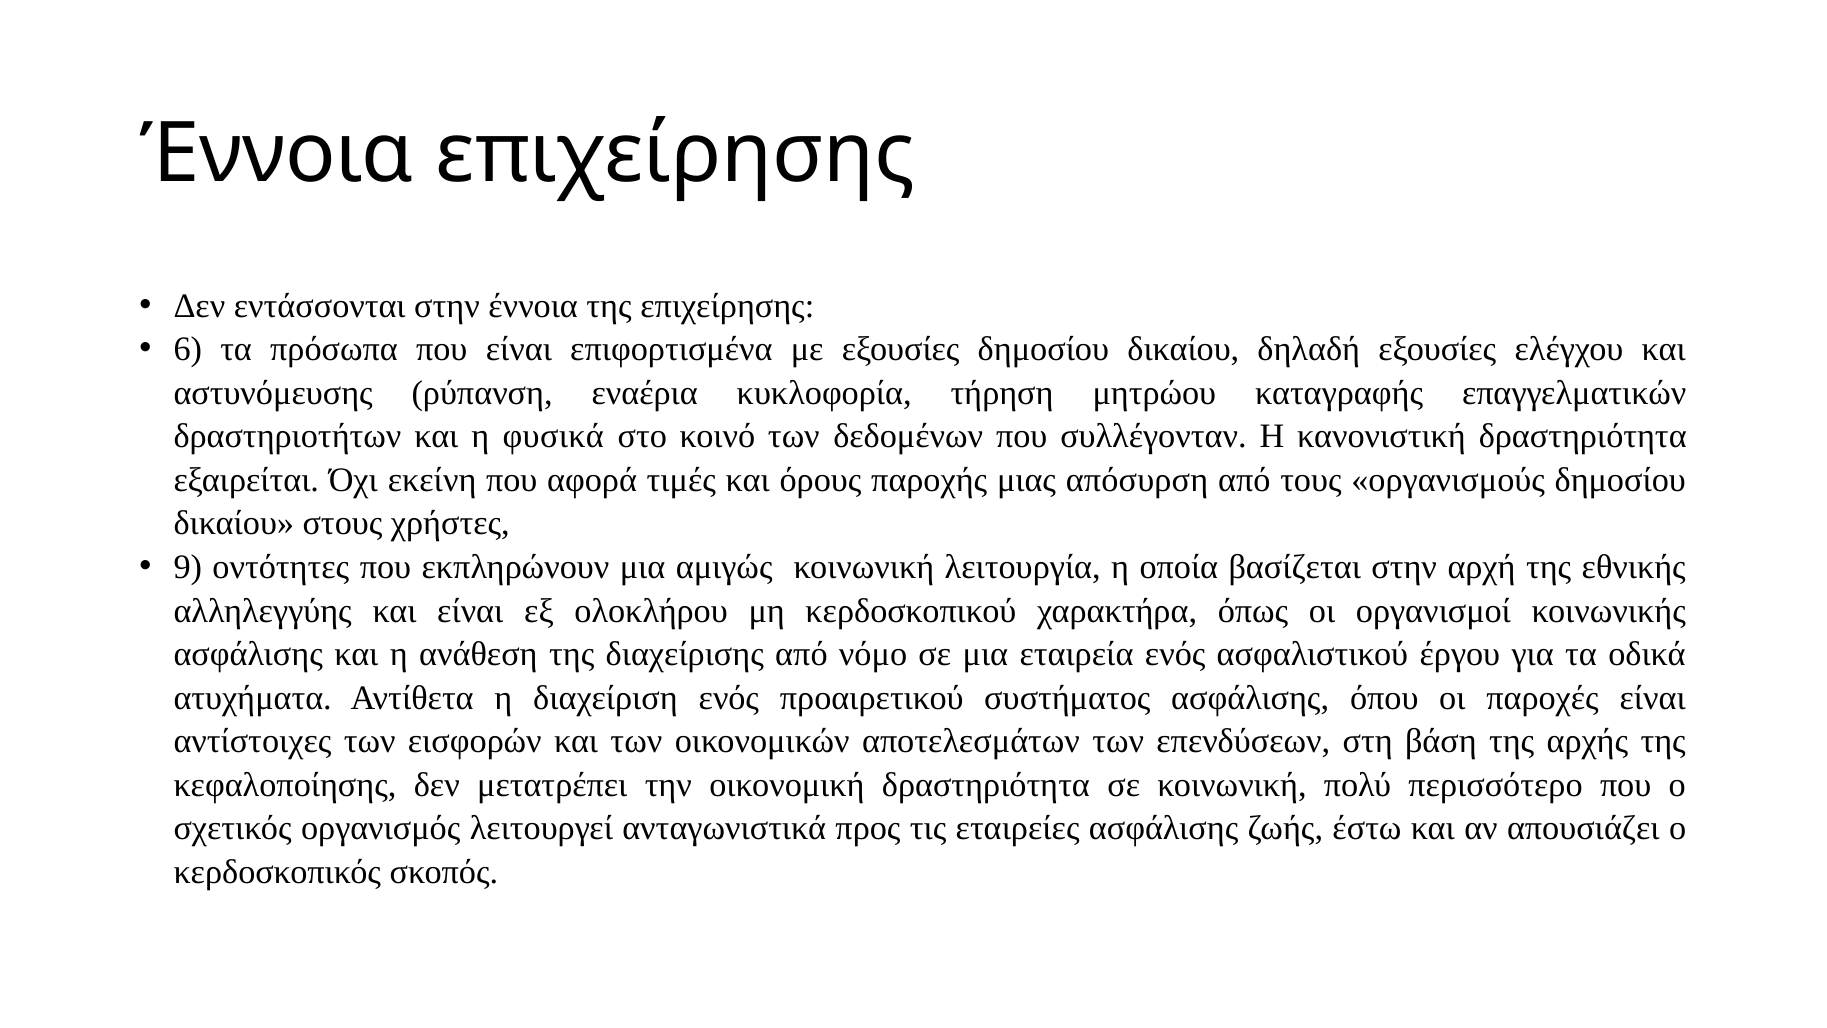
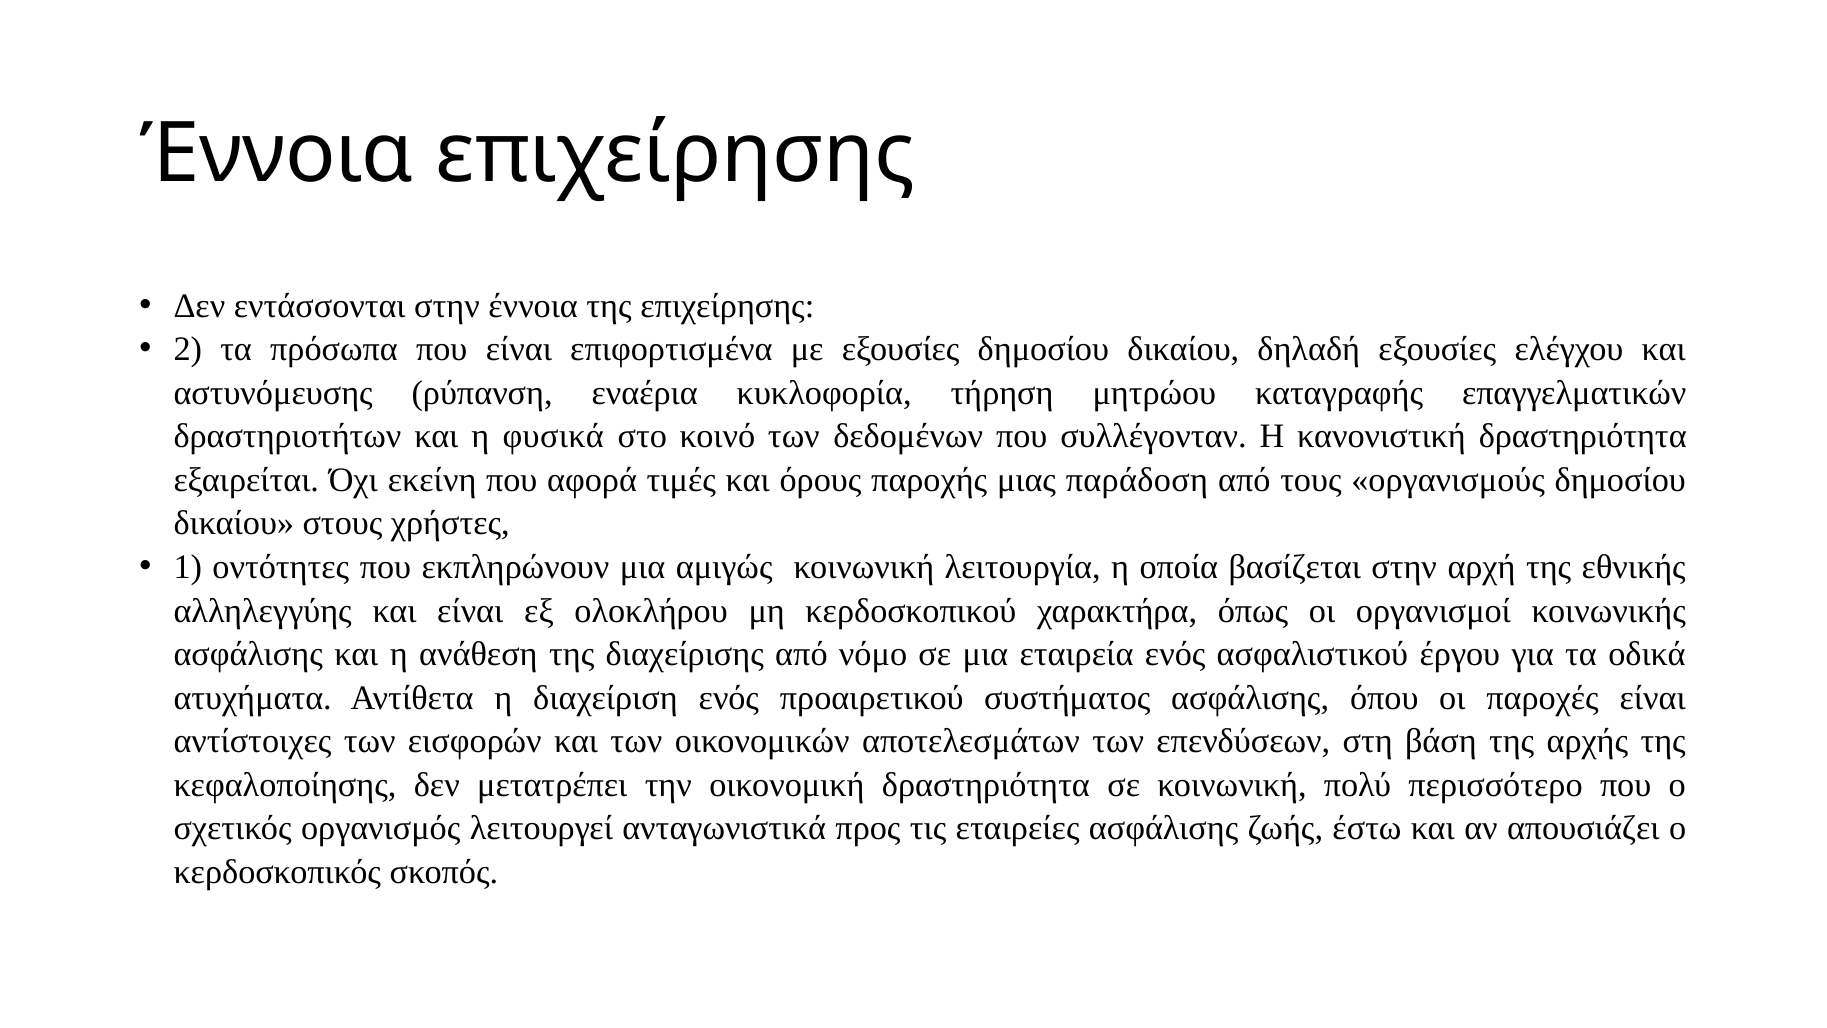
6: 6 -> 2
απόσυρση: απόσυρση -> παράδοση
9: 9 -> 1
